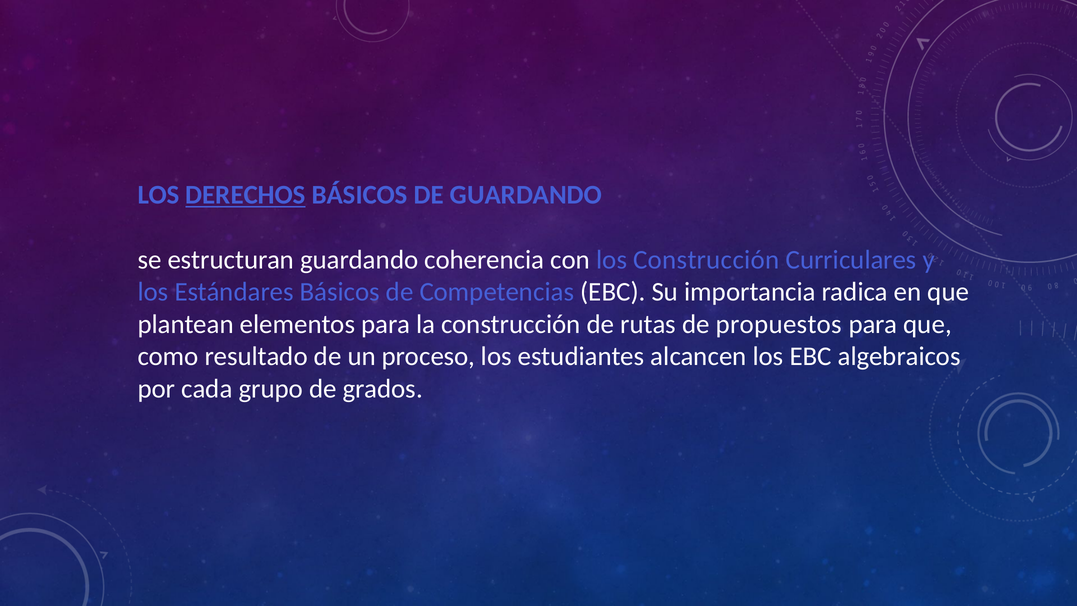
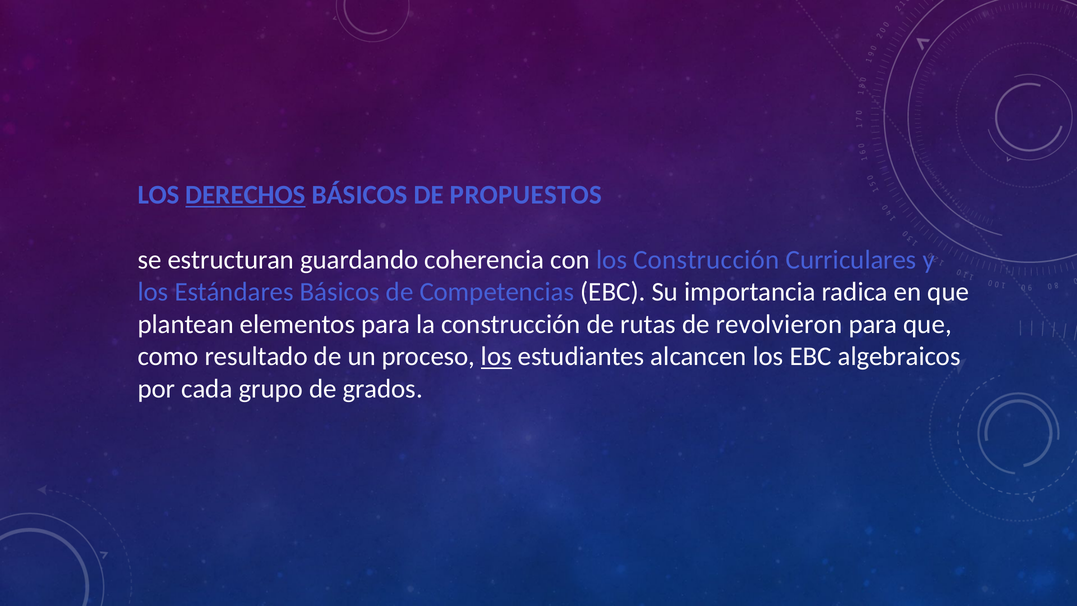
DE GUARDANDO: GUARDANDO -> PROPUESTOS
propuestos: propuestos -> revolvieron
los at (496, 356) underline: none -> present
